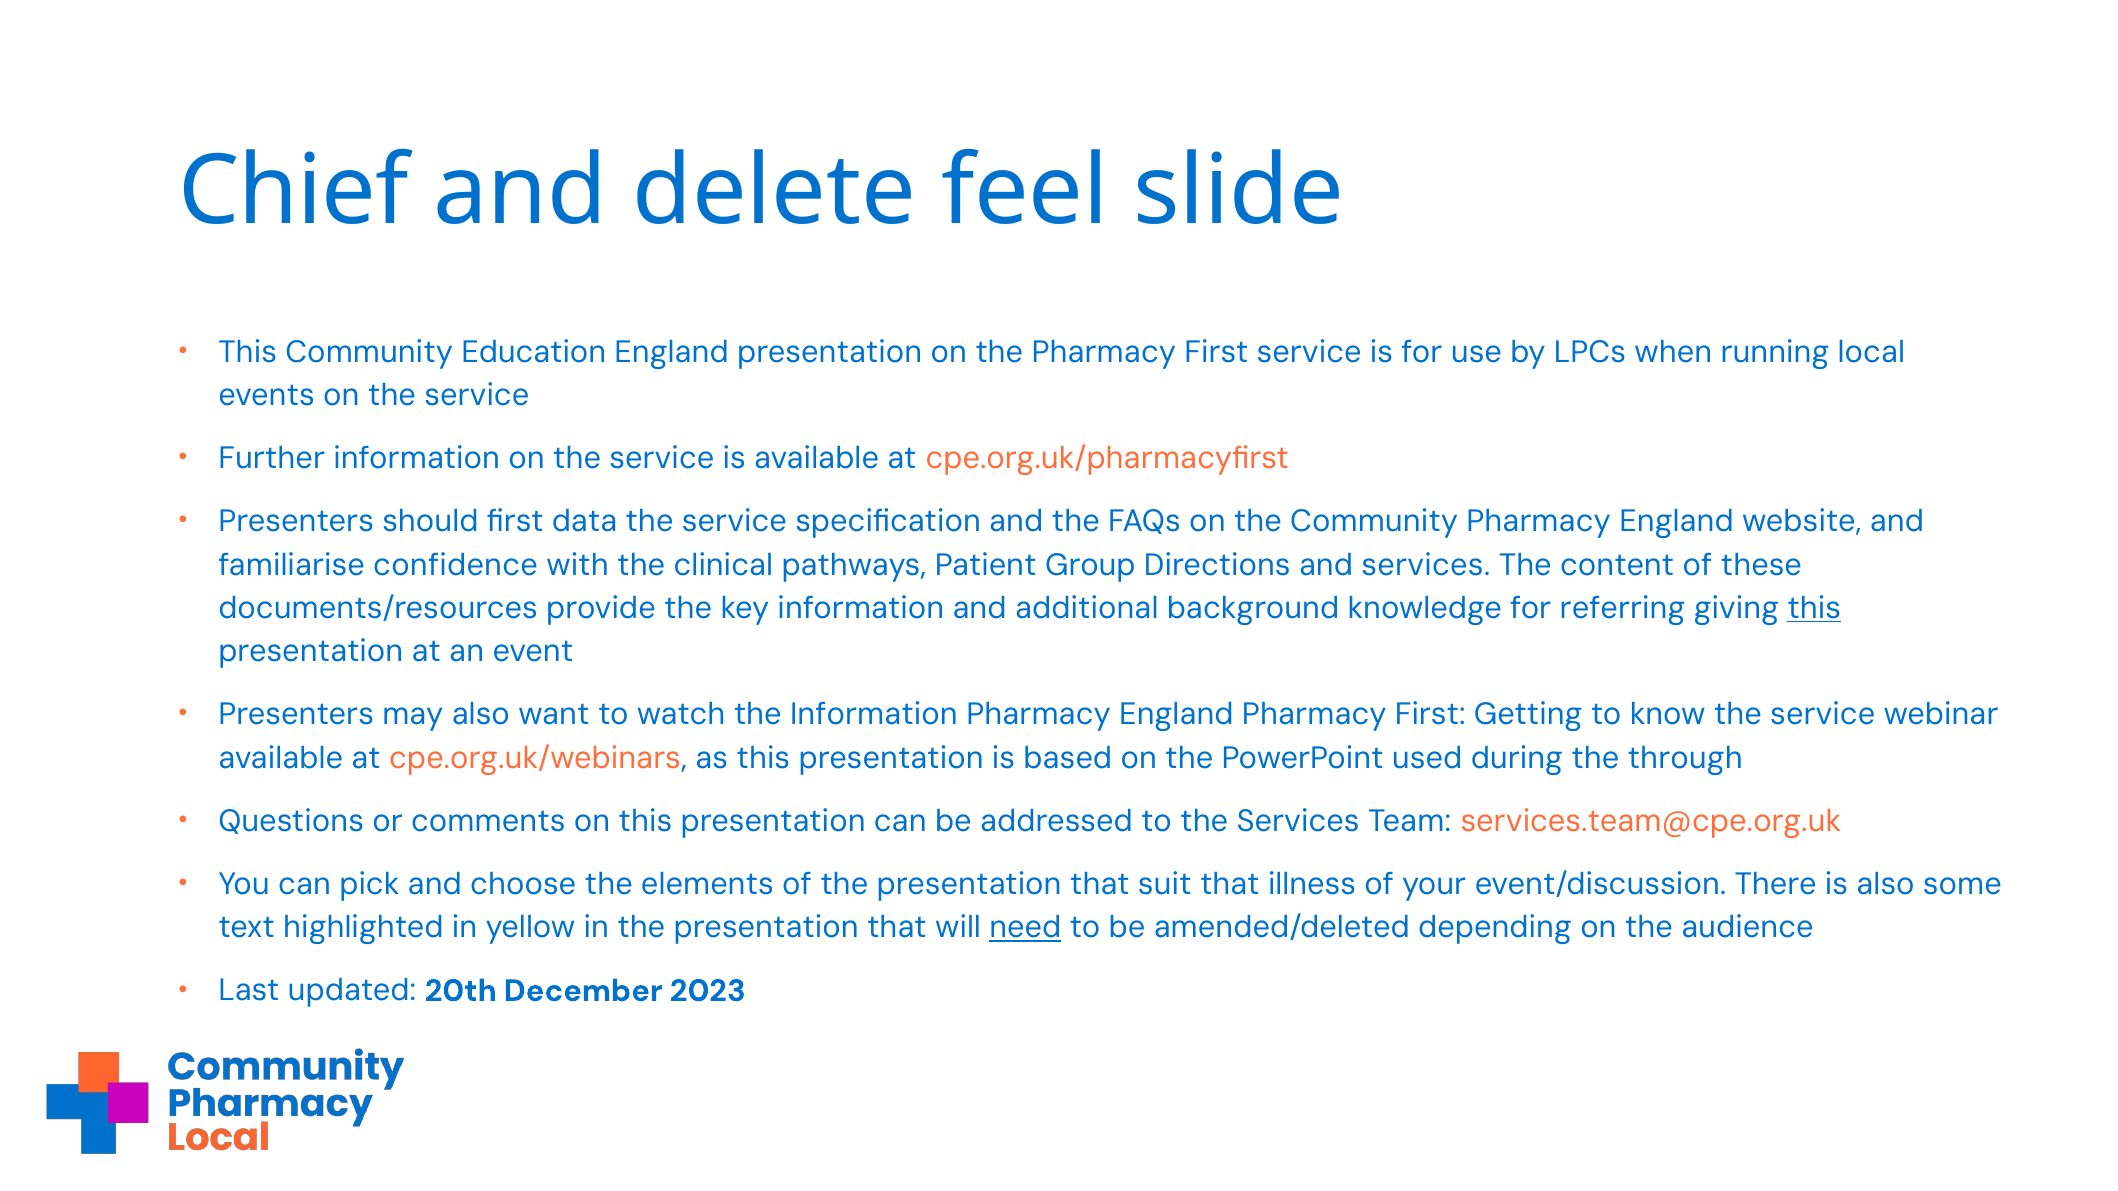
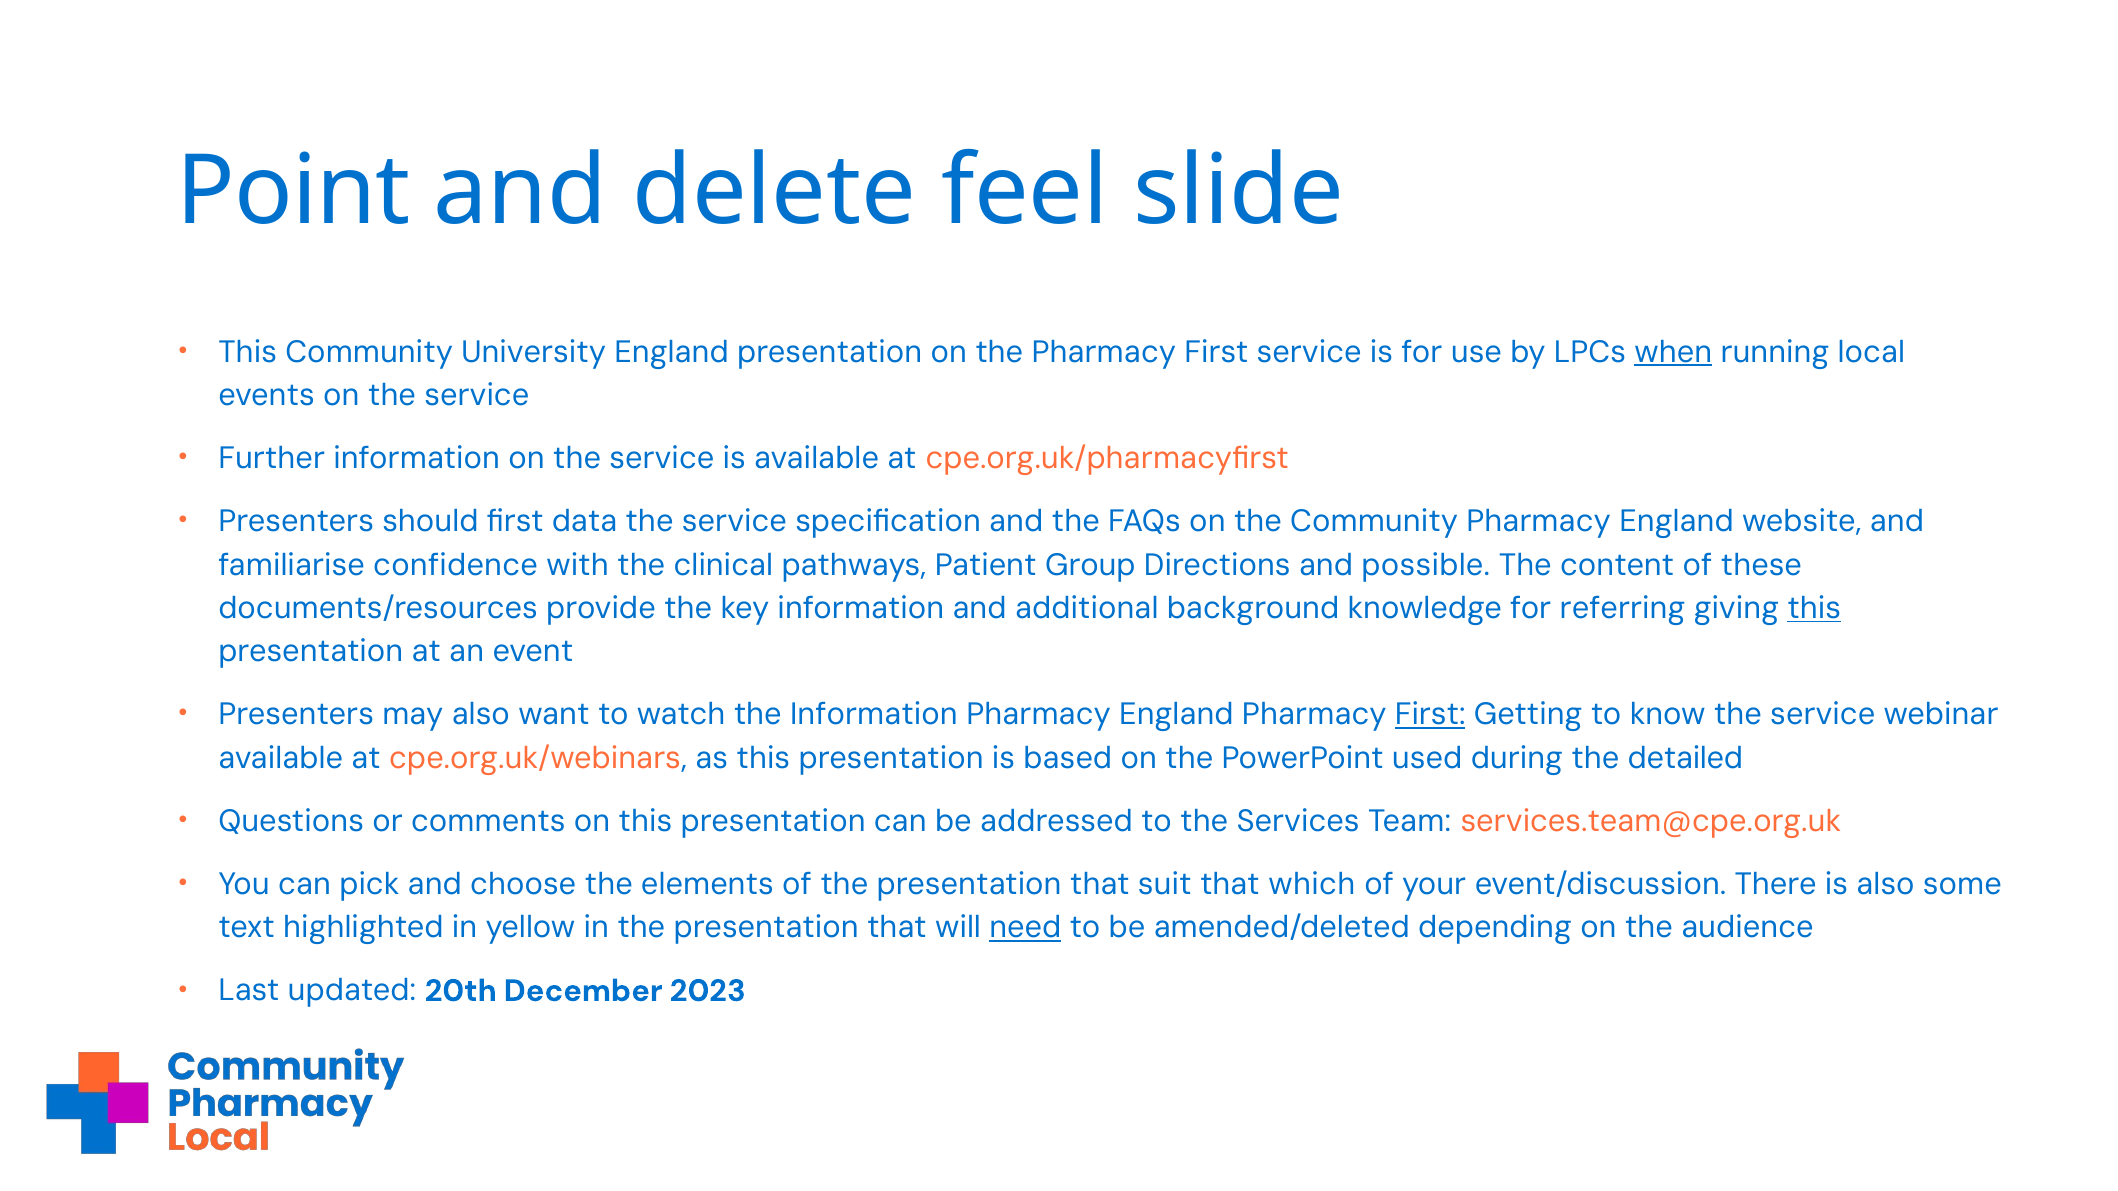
Chief: Chief -> Point
Education: Education -> University
when underline: none -> present
and services: services -> possible
First at (1430, 715) underline: none -> present
through: through -> detailed
illness: illness -> which
